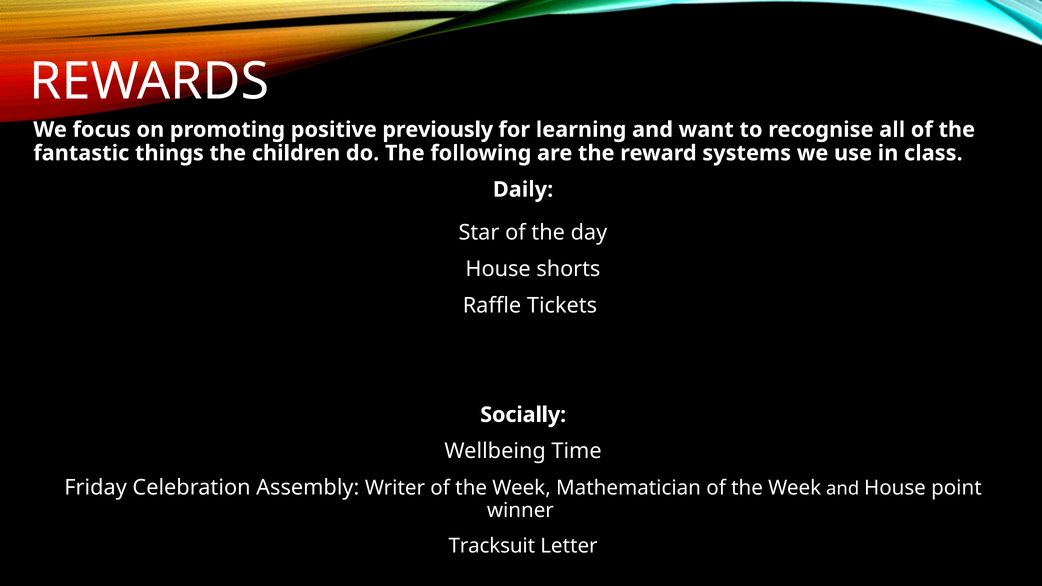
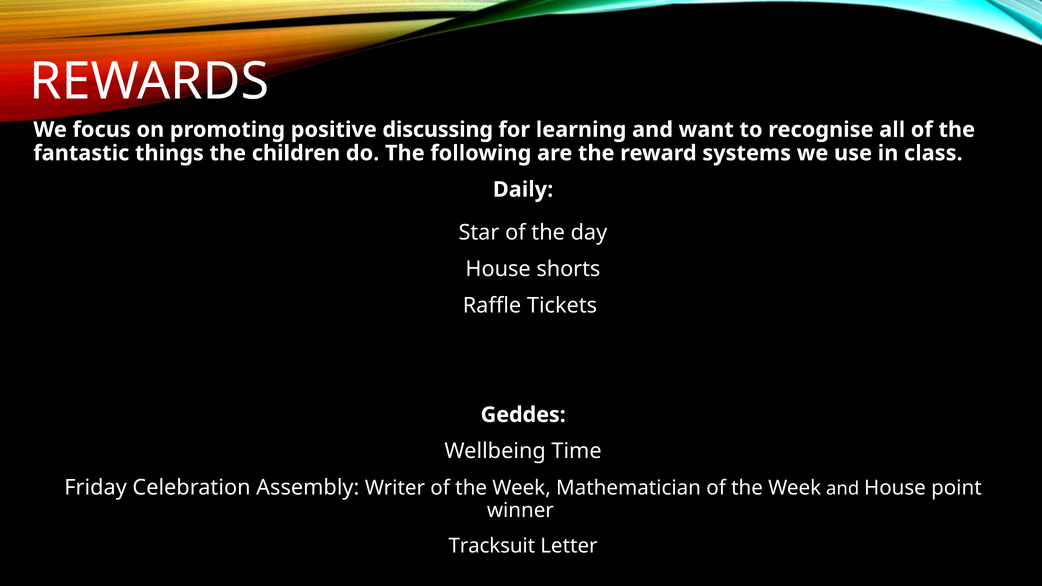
previously: previously -> discussing
Socially: Socially -> Geddes
